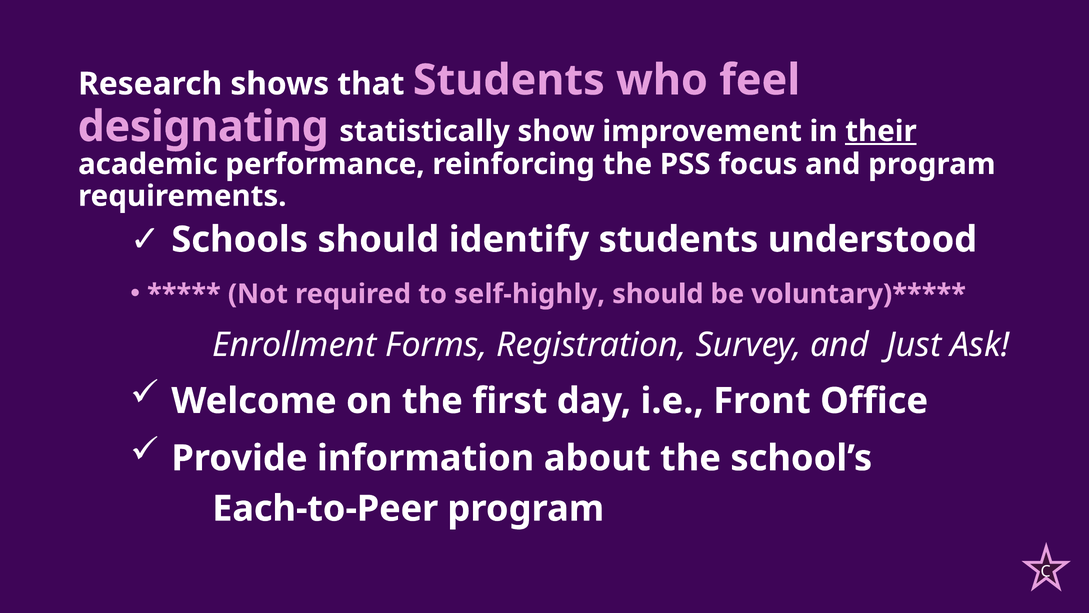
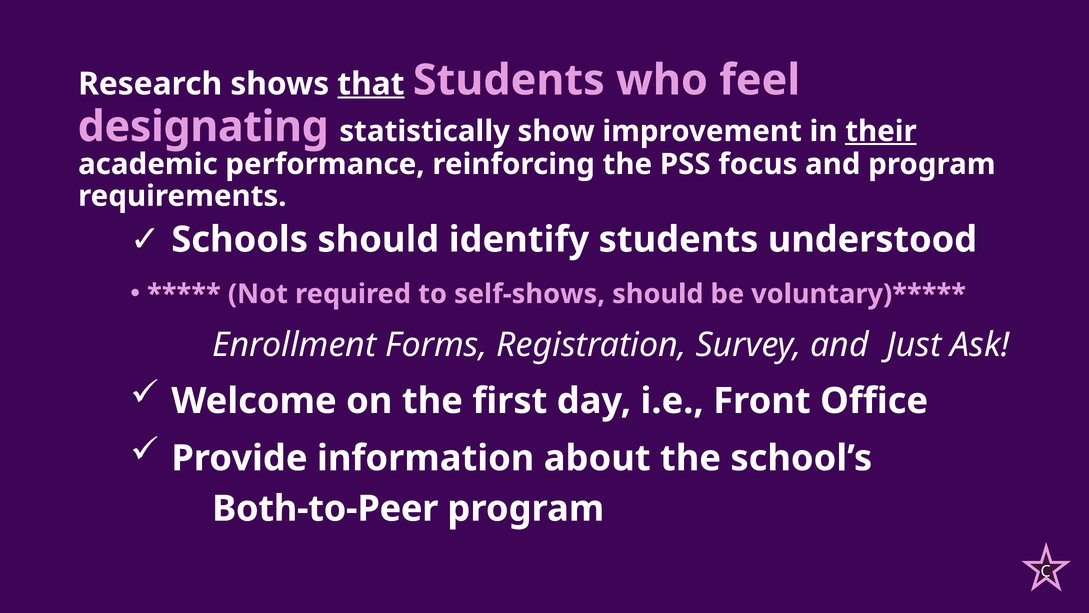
that underline: none -> present
self-highly: self-highly -> self-shows
Each-to-Peer: Each-to-Peer -> Both-to-Peer
